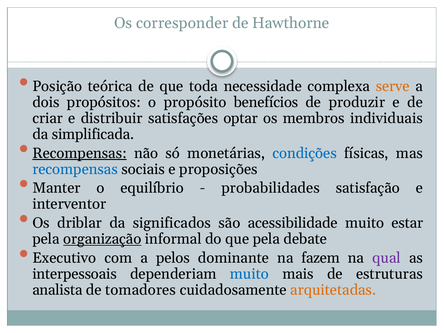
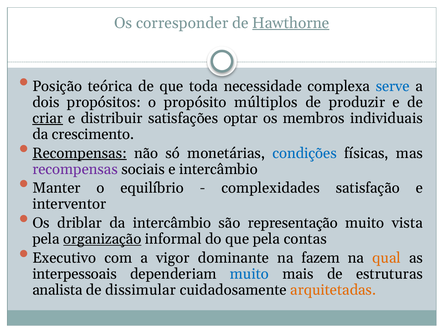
Hawthorne underline: none -> present
serve colour: orange -> blue
benefícios: benefícios -> múltiplos
criar underline: none -> present
simplificada: simplificada -> crescimento
recompensas at (75, 169) colour: blue -> purple
e proposições: proposições -> intercâmbio
probabilidades: probabilidades -> complexidades
da significados: significados -> intercâmbio
acessibilidade: acessibilidade -> representação
estar: estar -> vista
debate: debate -> contas
pelos: pelos -> vigor
qual colour: purple -> orange
tomadores: tomadores -> dissimular
